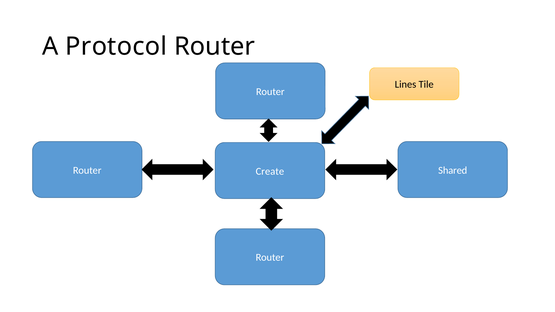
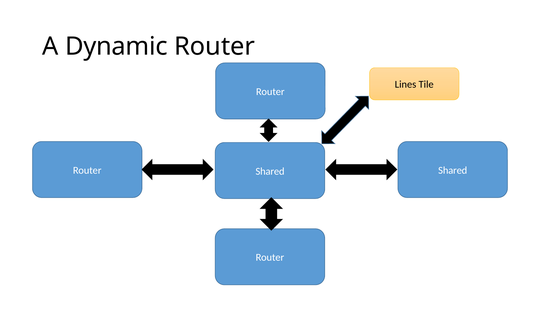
Protocol: Protocol -> Dynamic
Create at (270, 171): Create -> Shared
